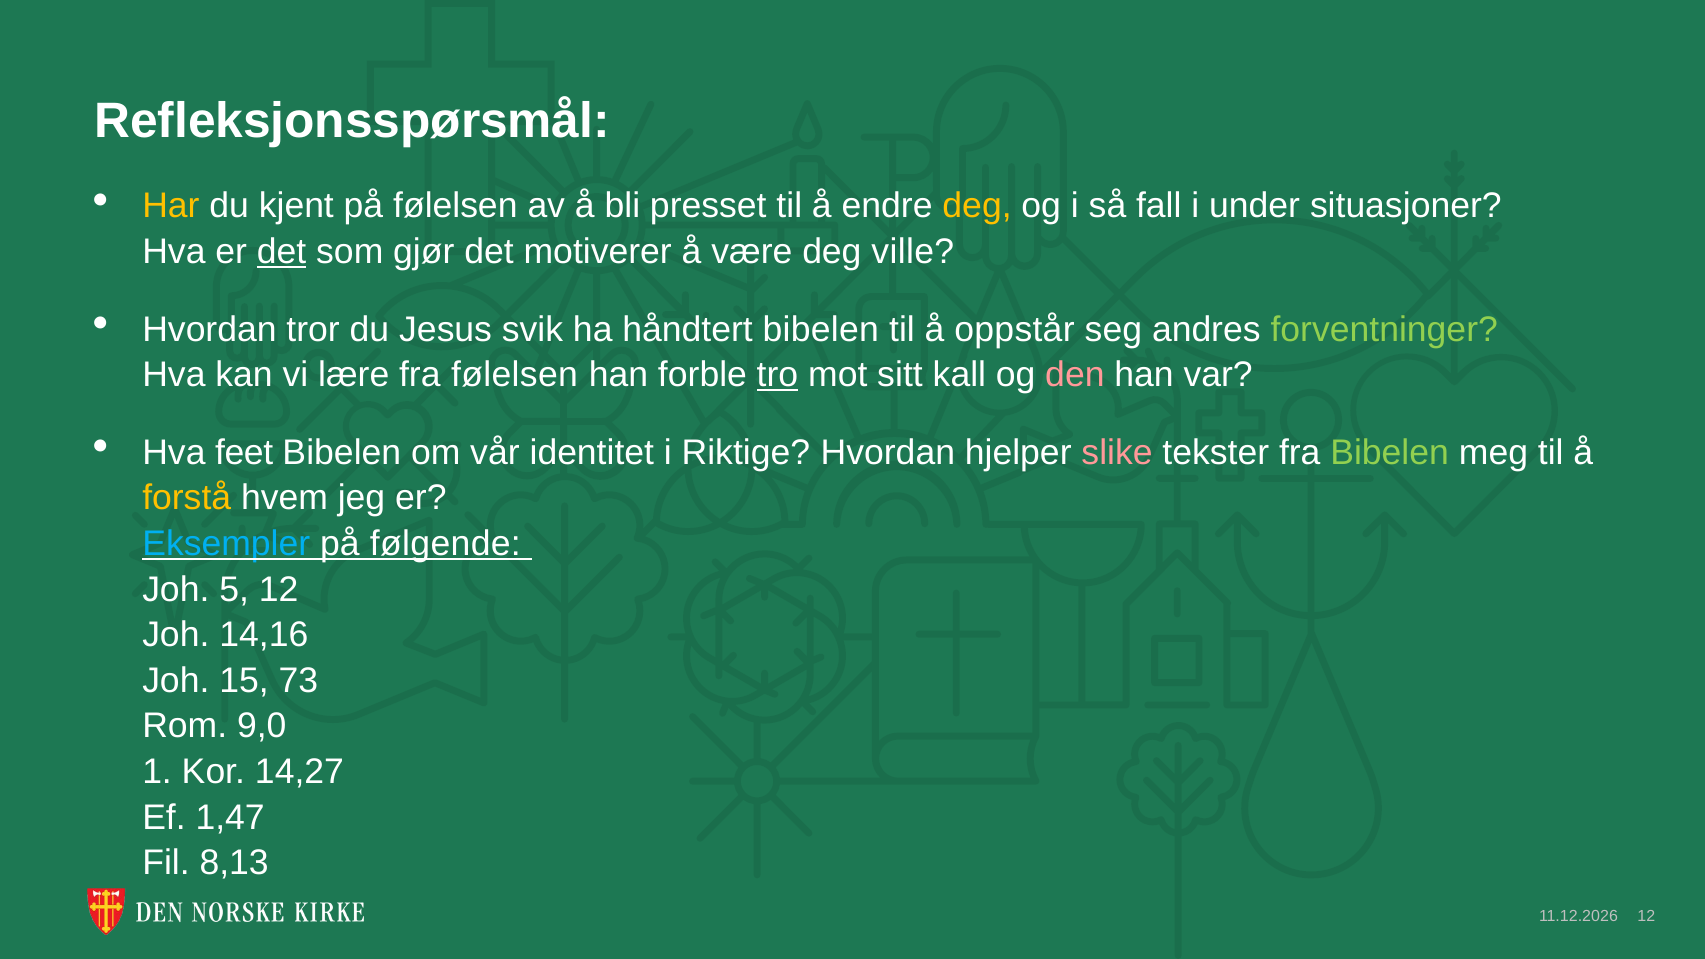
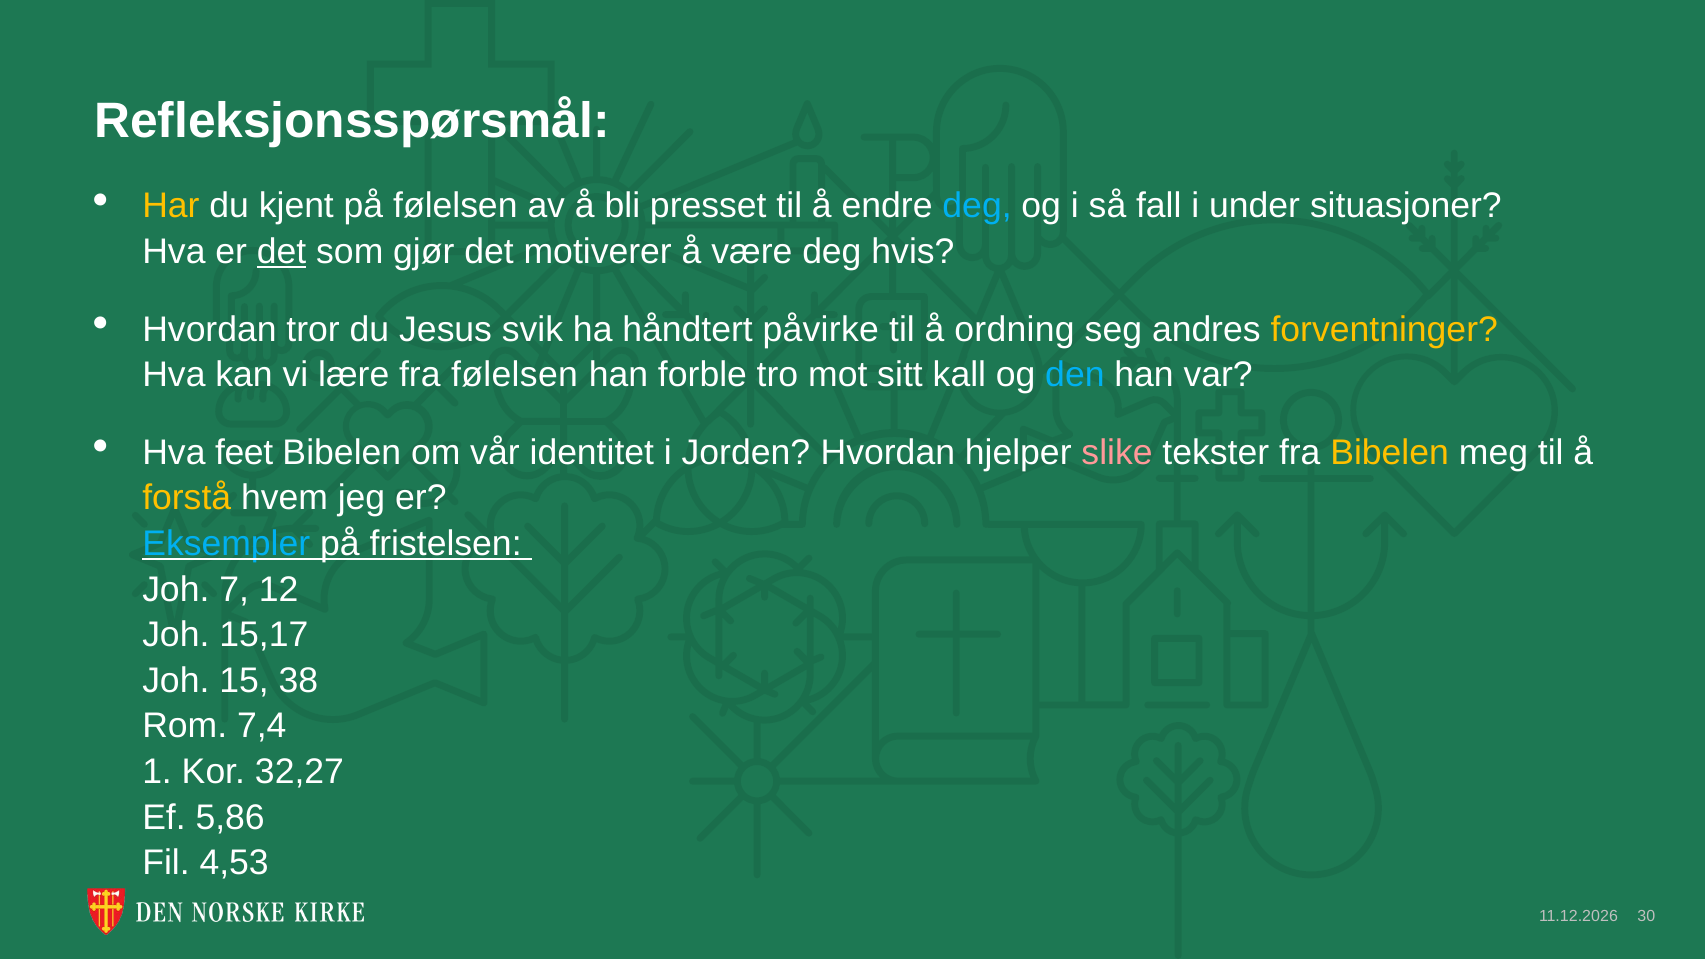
deg at (977, 206) colour: yellow -> light blue
ville: ville -> hvis
håndtert bibelen: bibelen -> påvirke
oppstår: oppstår -> ordning
forventninger colour: light green -> yellow
tro underline: present -> none
den colour: pink -> light blue
Riktige: Riktige -> Jorden
Bibelen at (1390, 453) colour: light green -> yellow
følgende: følgende -> fristelsen
5: 5 -> 7
14,16: 14,16 -> 15,17
73: 73 -> 38
9,0: 9,0 -> 7,4
14,27: 14,27 -> 32,27
1,47: 1,47 -> 5,86
8,13: 8,13 -> 4,53
12 at (1646, 916): 12 -> 30
